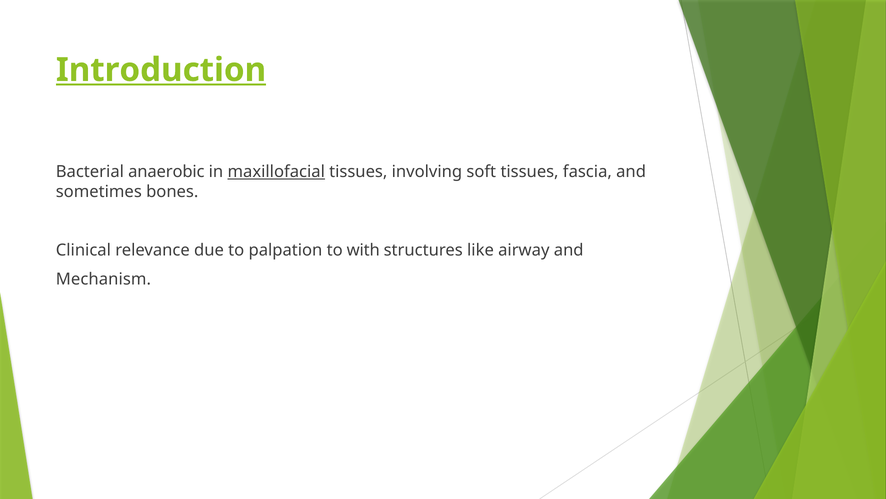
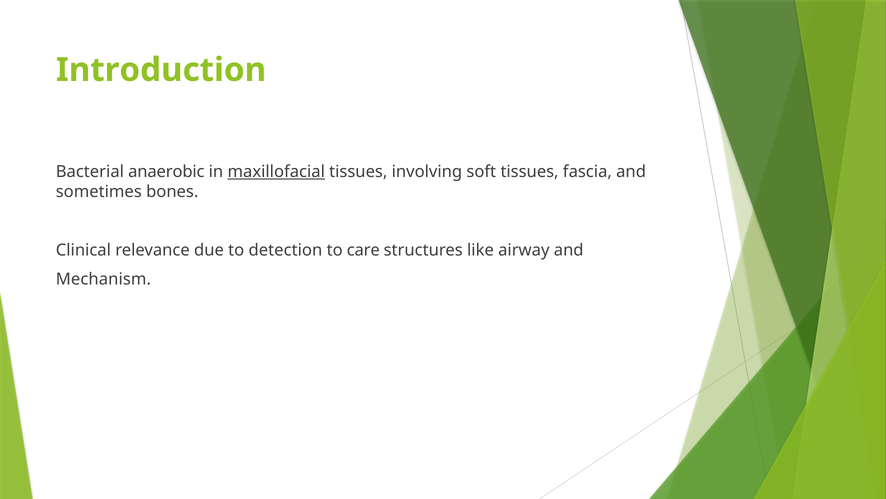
Introduction underline: present -> none
palpation: palpation -> detection
with: with -> care
